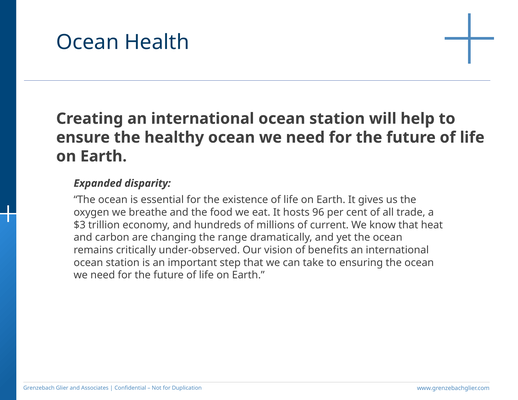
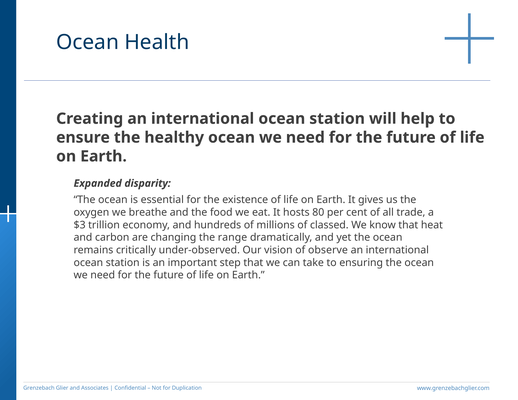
96: 96 -> 80
current: current -> classed
benefits: benefits -> observe
